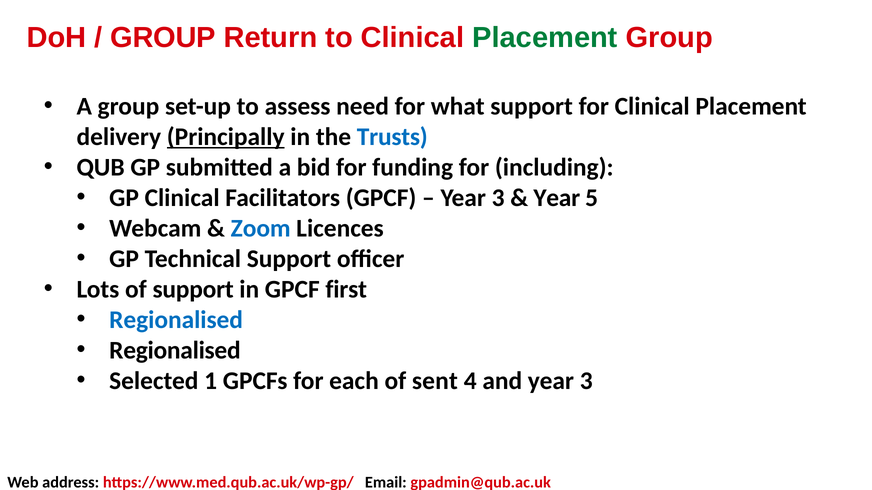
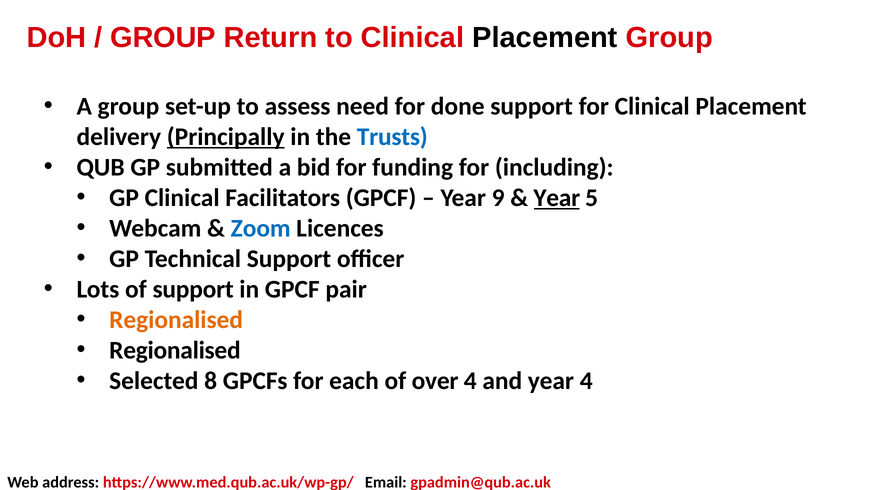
Placement at (545, 38) colour: green -> black
what: what -> done
3 at (498, 198): 3 -> 9
Year at (557, 198) underline: none -> present
first: first -> pair
Regionalised at (176, 320) colour: blue -> orange
1: 1 -> 8
sent: sent -> over
and year 3: 3 -> 4
